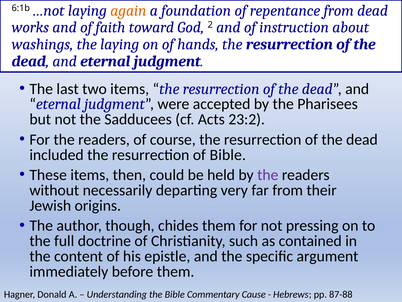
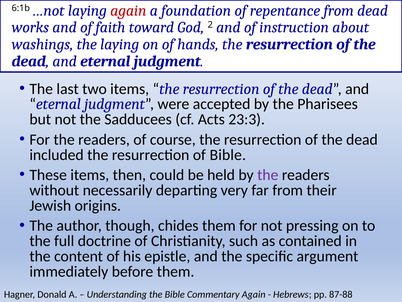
again at (128, 11) colour: orange -> red
23:2: 23:2 -> 23:3
Commentary Cause: Cause -> Again
